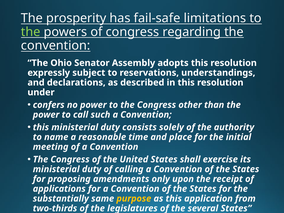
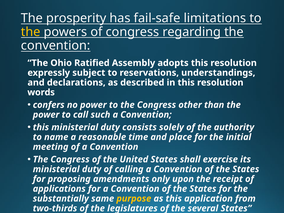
the at (31, 32) colour: light green -> yellow
Senator: Senator -> Ratified
under: under -> words
